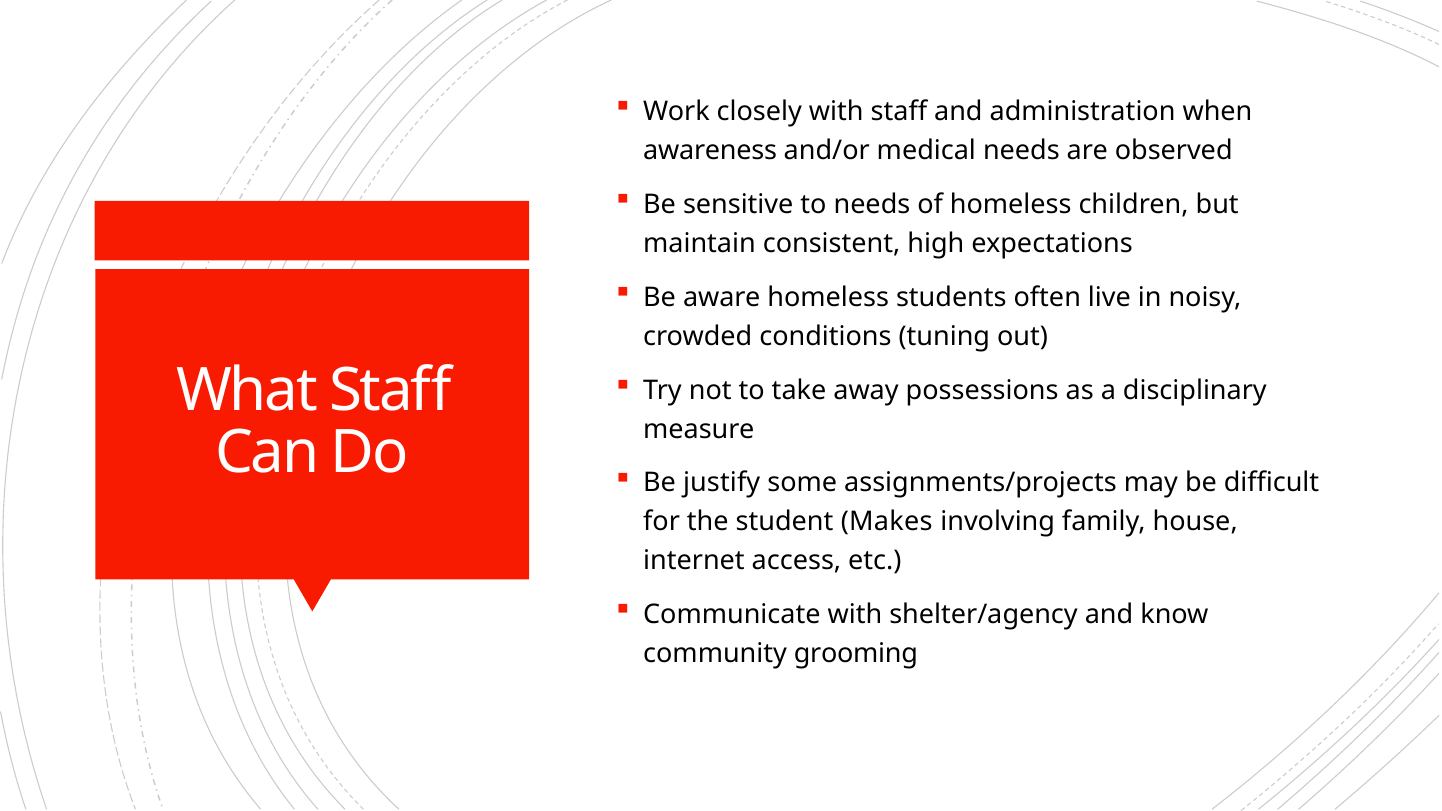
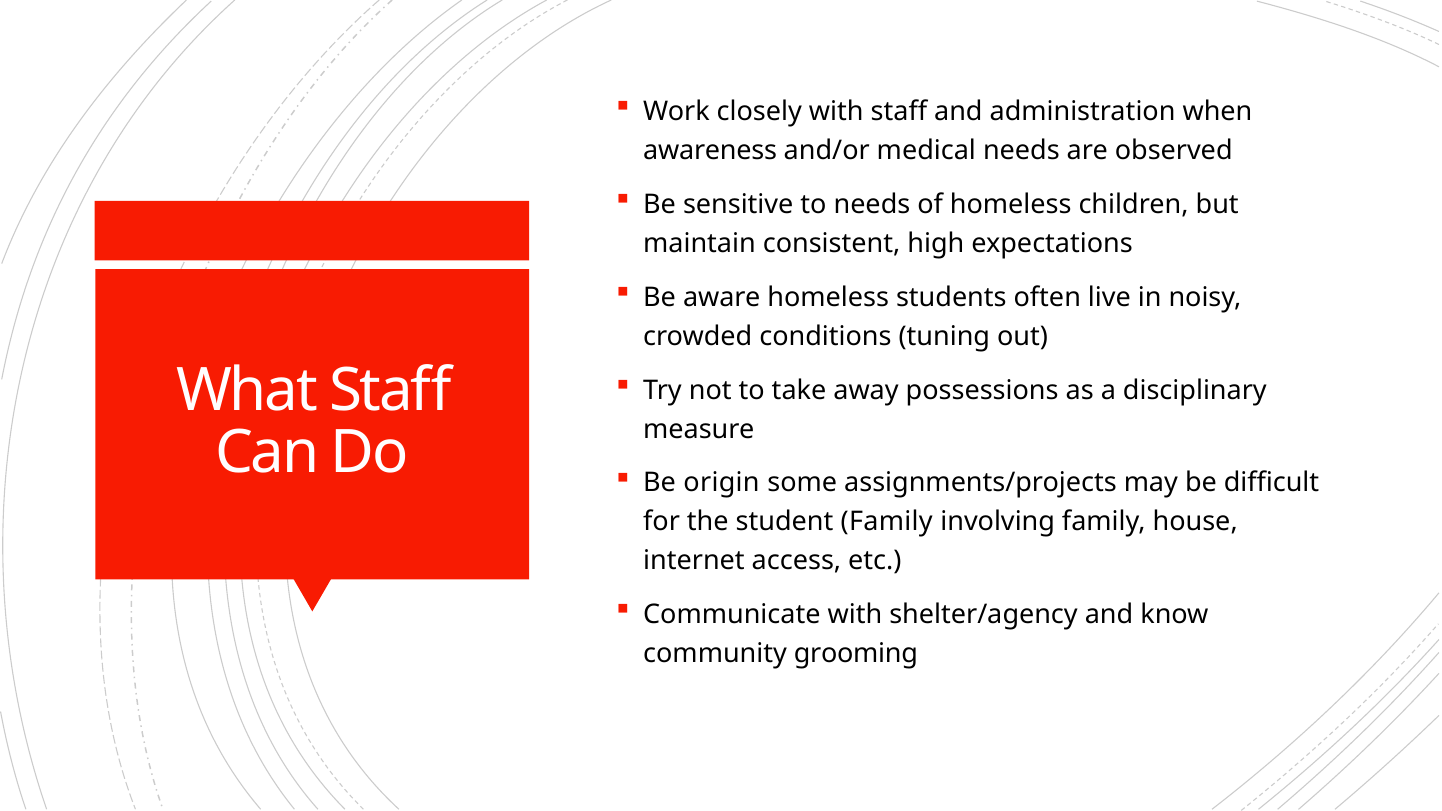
justify: justify -> origin
student Makes: Makes -> Family
